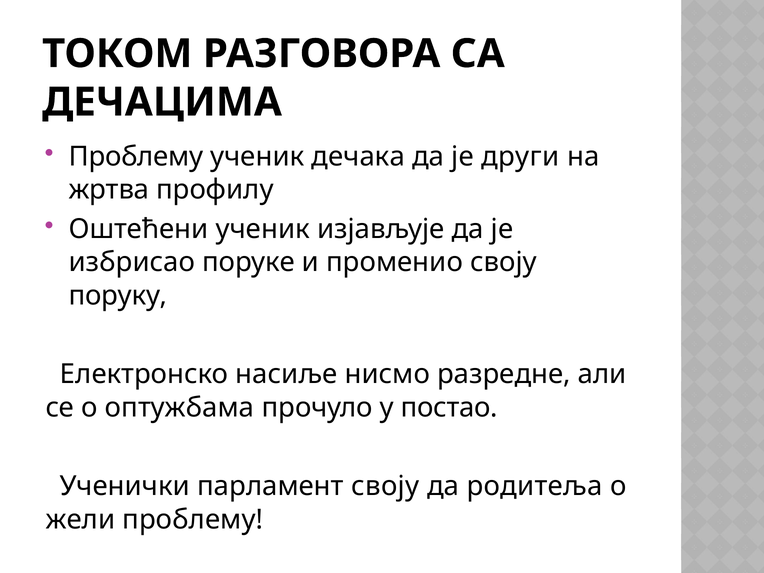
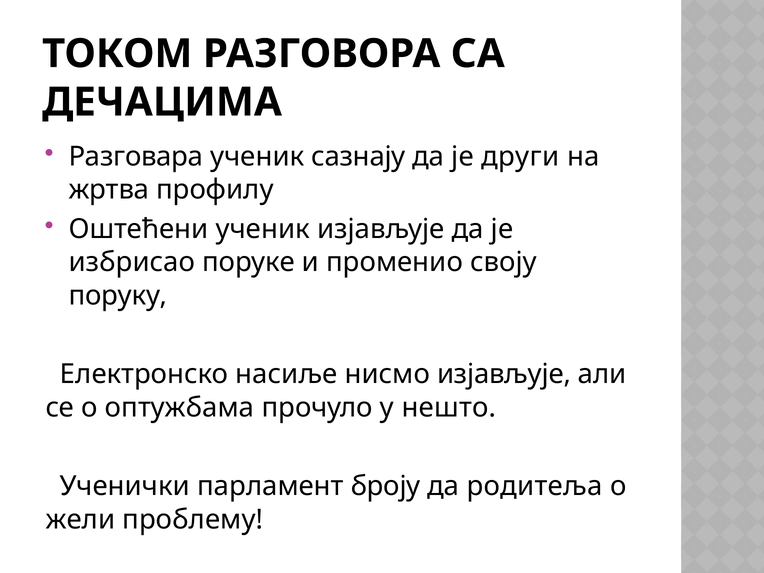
Проблему at (136, 157): Проблему -> Разговара
дечака: дечака -> сазнају
нисмо разредне: разредне -> изјављује
постао: постао -> нешто
парламент своју: своју -> броју
